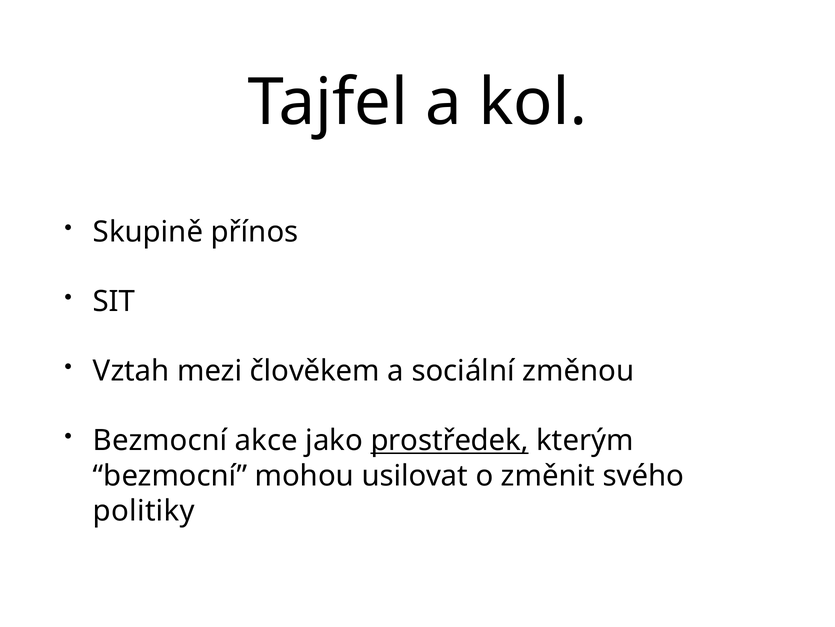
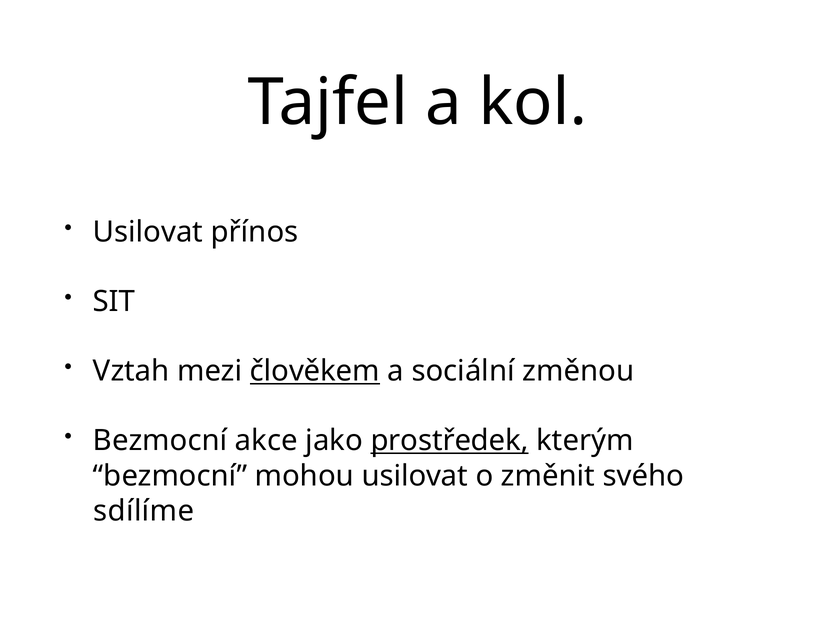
Skupině at (148, 232): Skupině -> Usilovat
člověkem underline: none -> present
politiky: politiky -> sdílíme
